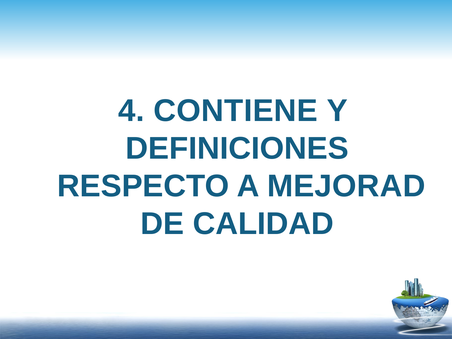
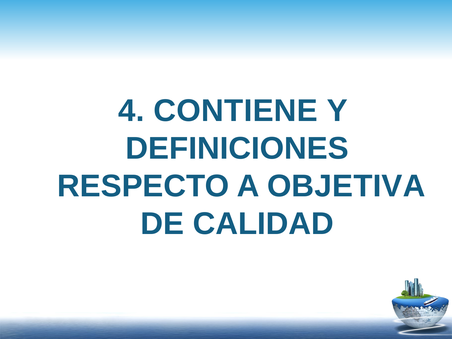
MEJORAD: MEJORAD -> OBJETIVA
